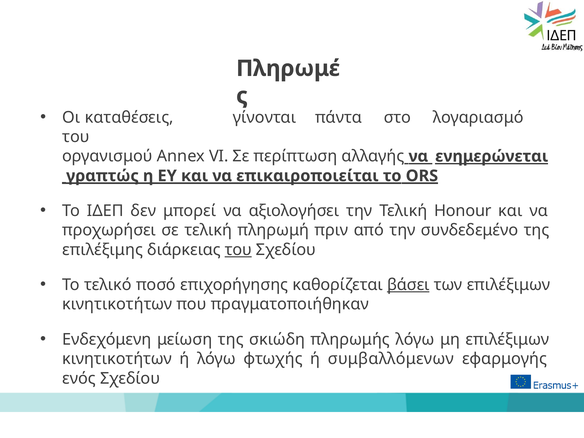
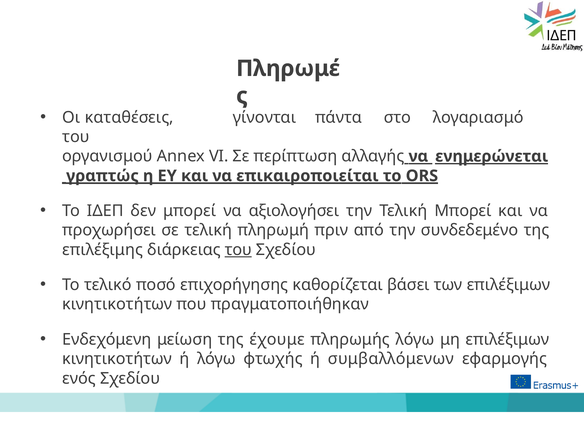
Τελική Honour: Honour -> Μπορεί
βάσει underline: present -> none
σκιώδη: σκιώδη -> έχουμε
